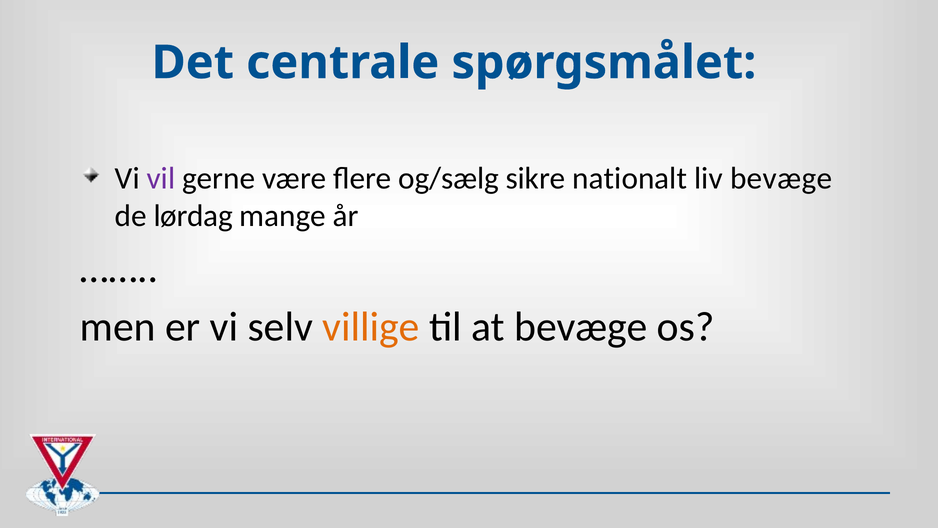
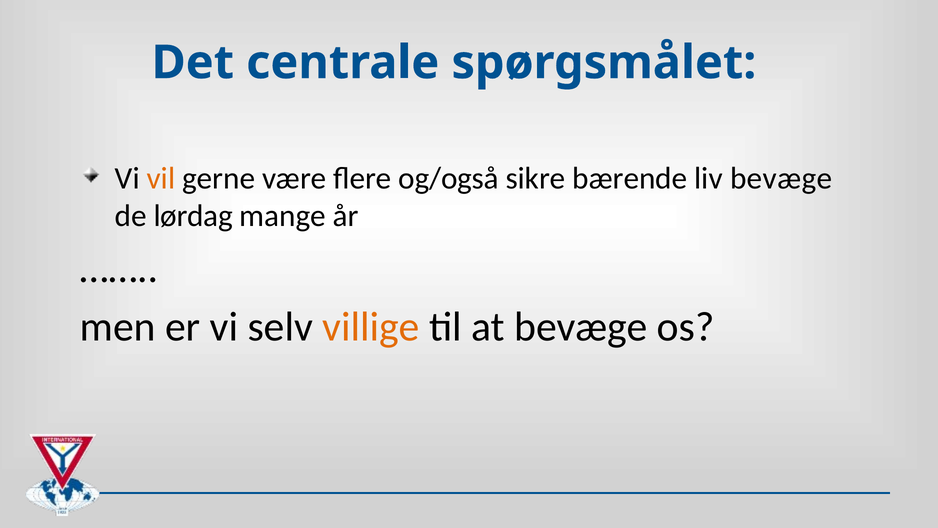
vil colour: purple -> orange
og/sælg: og/sælg -> og/også
nationalt: nationalt -> bærende
